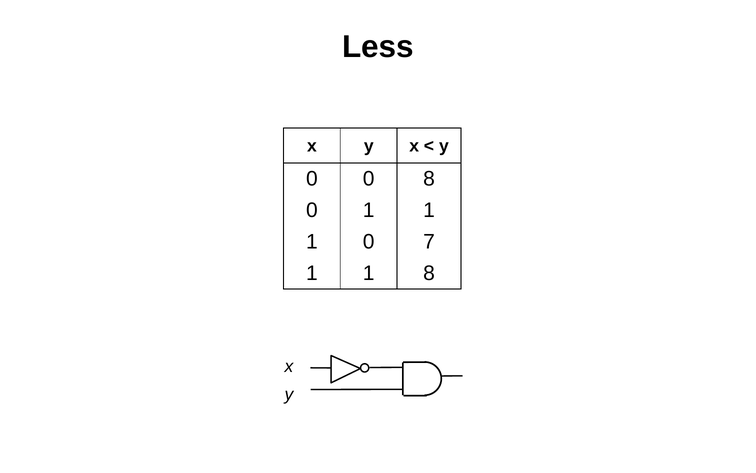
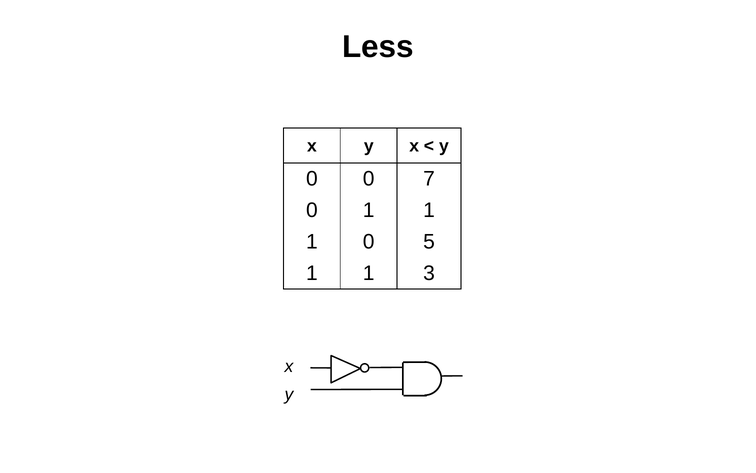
0 8: 8 -> 7
7: 7 -> 5
1 8: 8 -> 3
